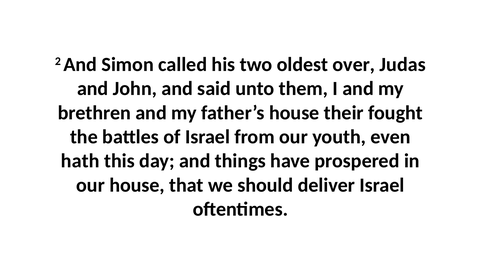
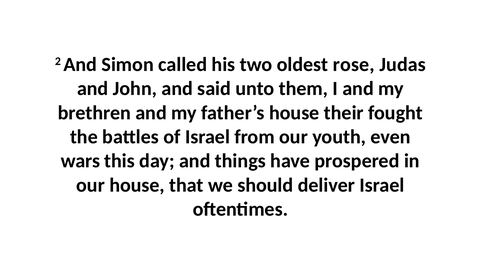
over: over -> rose
hath: hath -> wars
